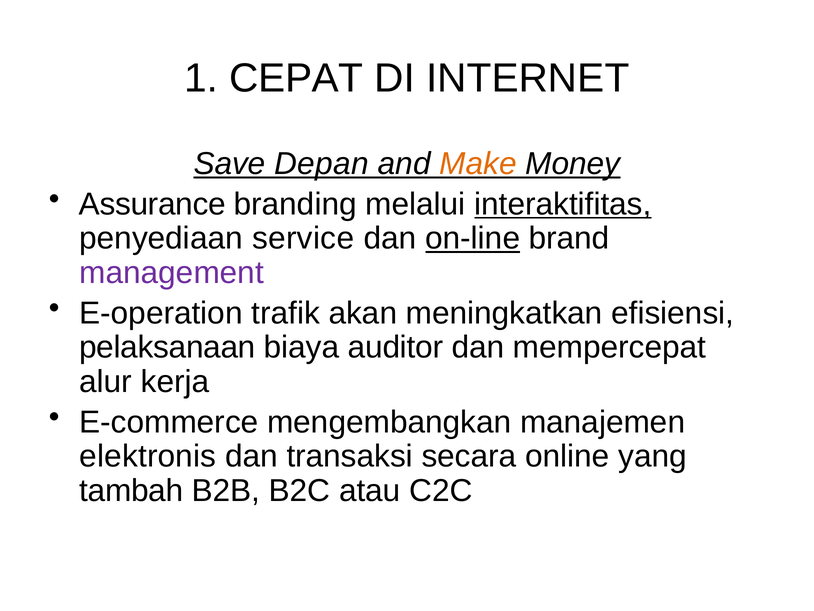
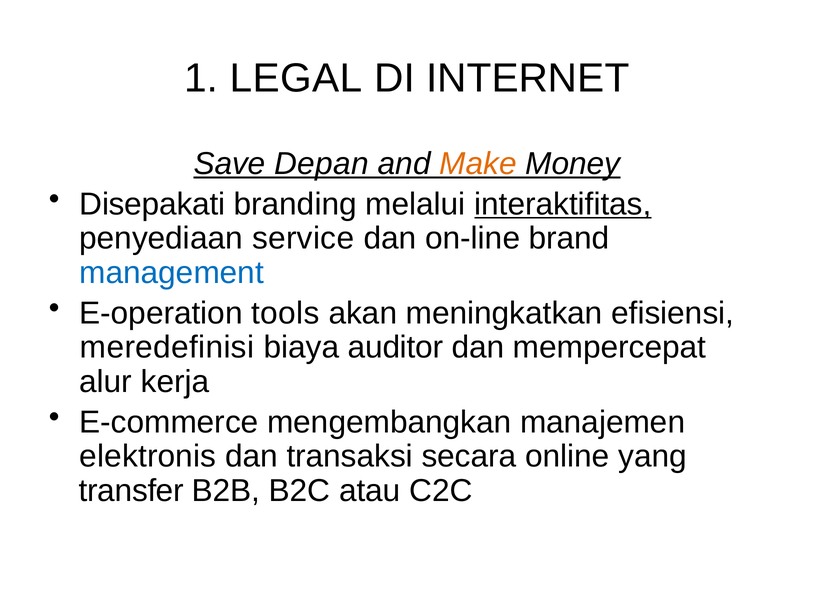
CEPAT: CEPAT -> LEGAL
Assurance: Assurance -> Disepakati
on-line underline: present -> none
management colour: purple -> blue
trafik: trafik -> tools
pelaksanaan: pelaksanaan -> meredefinisi
tambah: tambah -> transfer
